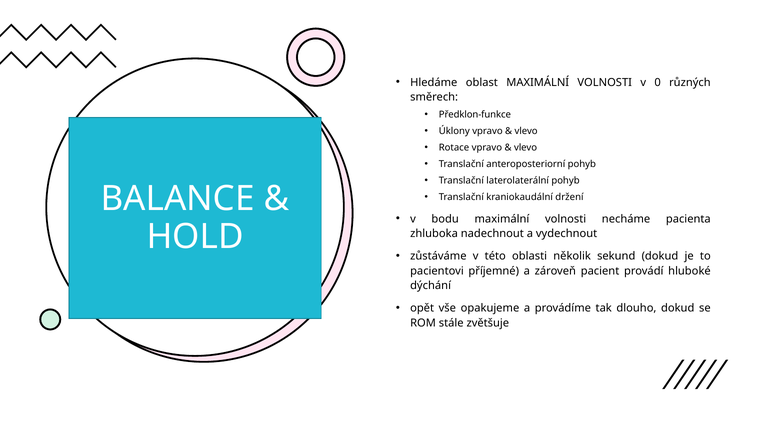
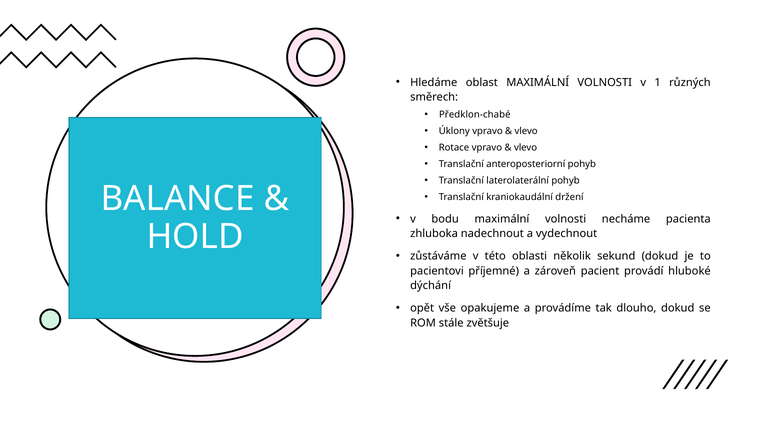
0: 0 -> 1
Předklon-funkce: Předklon-funkce -> Předklon-chabé
